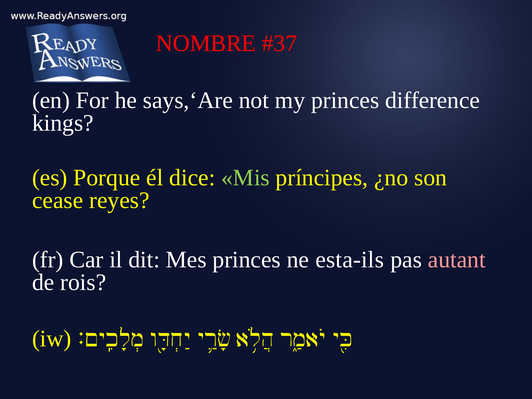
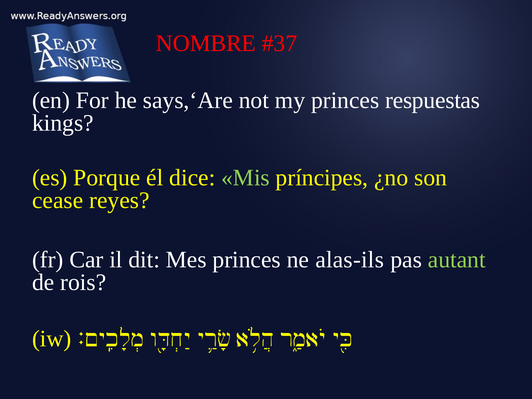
difference: difference -> respuestas
esta-ils: esta-ils -> alas-ils
autant colour: pink -> light green
